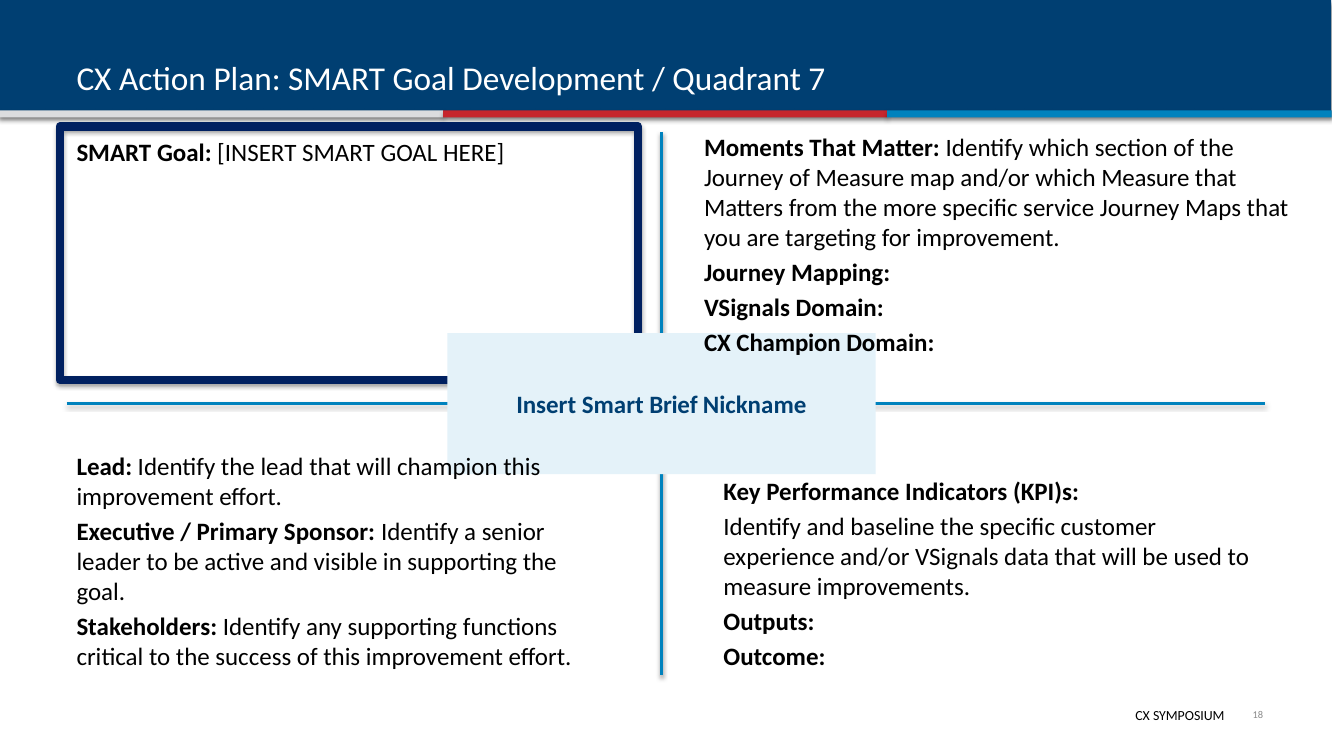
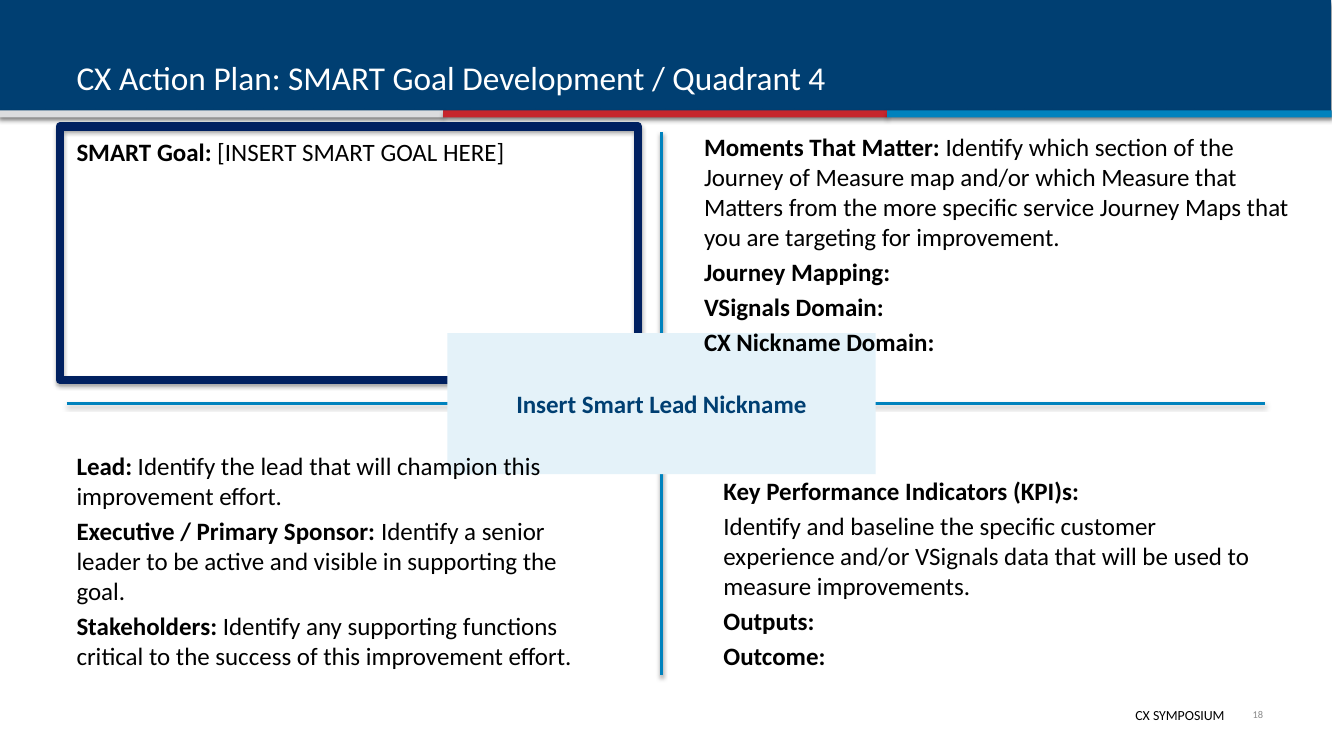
7: 7 -> 4
CX Champion: Champion -> Nickname
Smart Brief: Brief -> Lead
